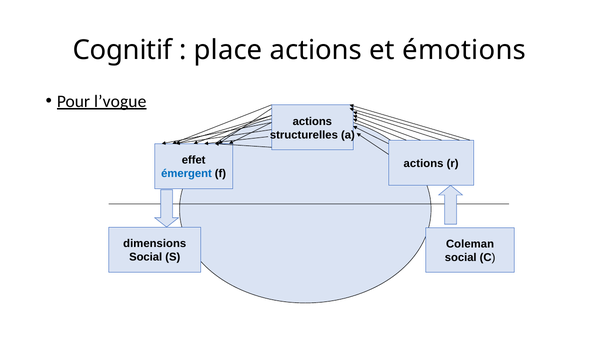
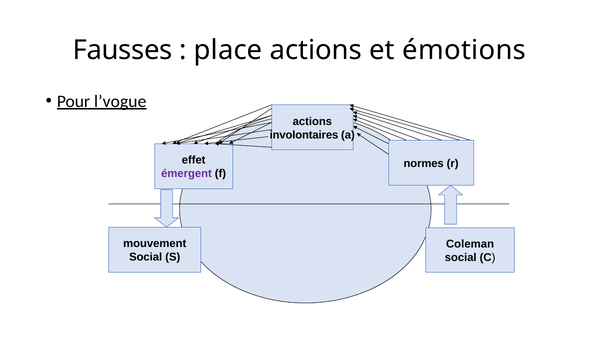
Cognitif: Cognitif -> Fausses
structurelles: structurelles -> involontaires
actions at (424, 164): actions -> normes
émergent colour: blue -> purple
dimensions: dimensions -> mouvement
